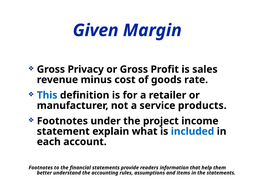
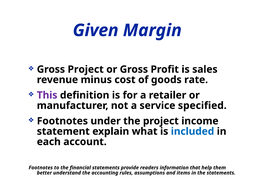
Gross Privacy: Privacy -> Project
This colour: blue -> purple
products: products -> specified
